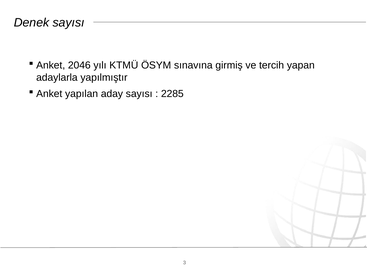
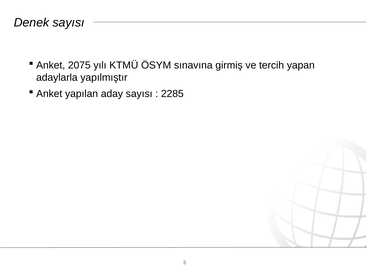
2046: 2046 -> 2075
